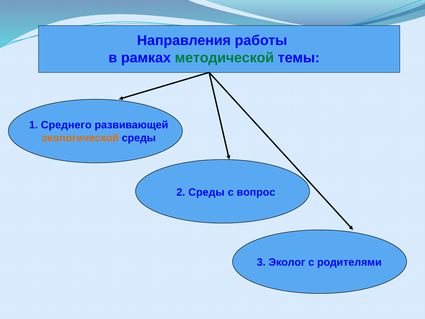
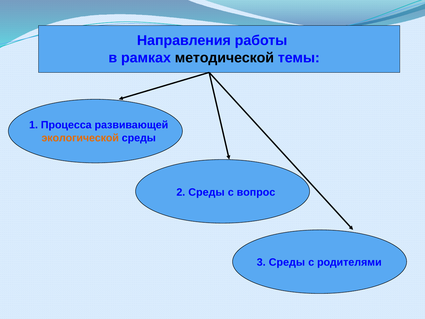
методической colour: green -> black
Среднего: Среднего -> Процесса
3 Эколог: Эколог -> Среды
